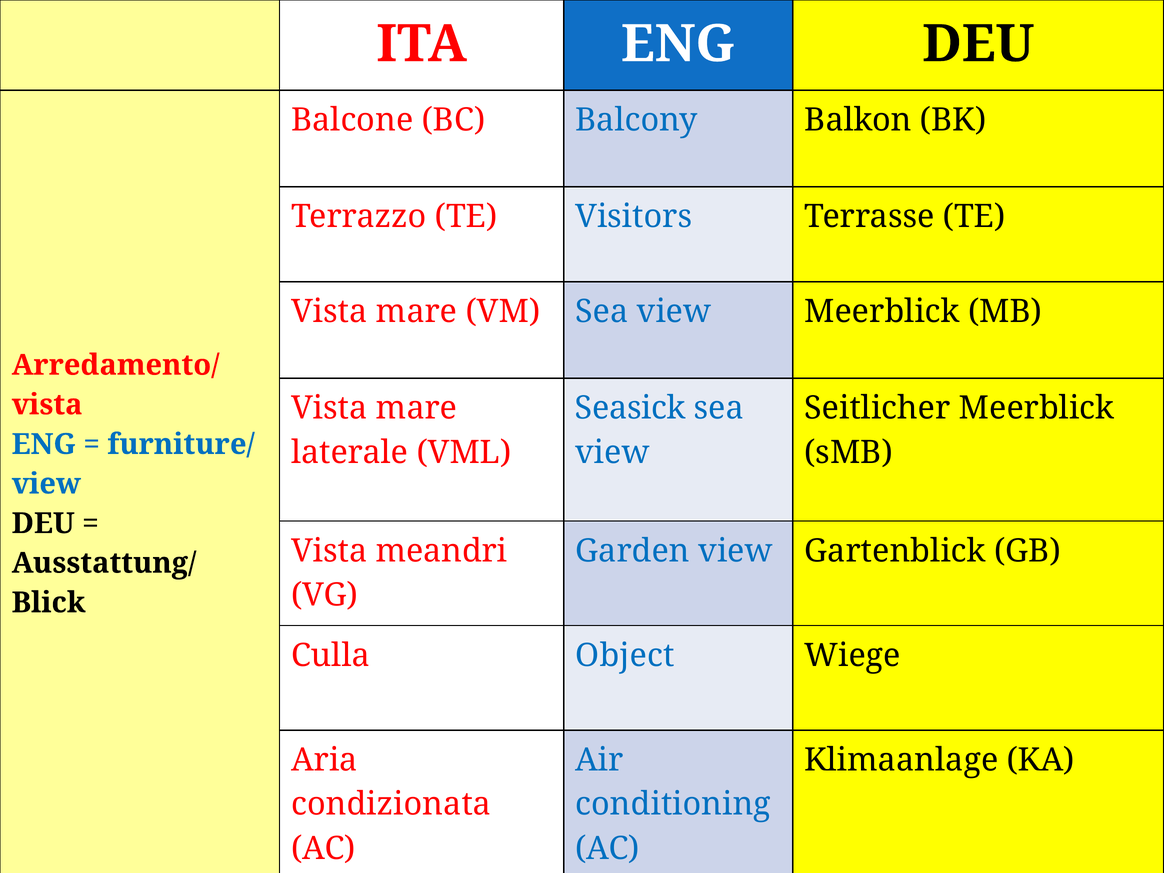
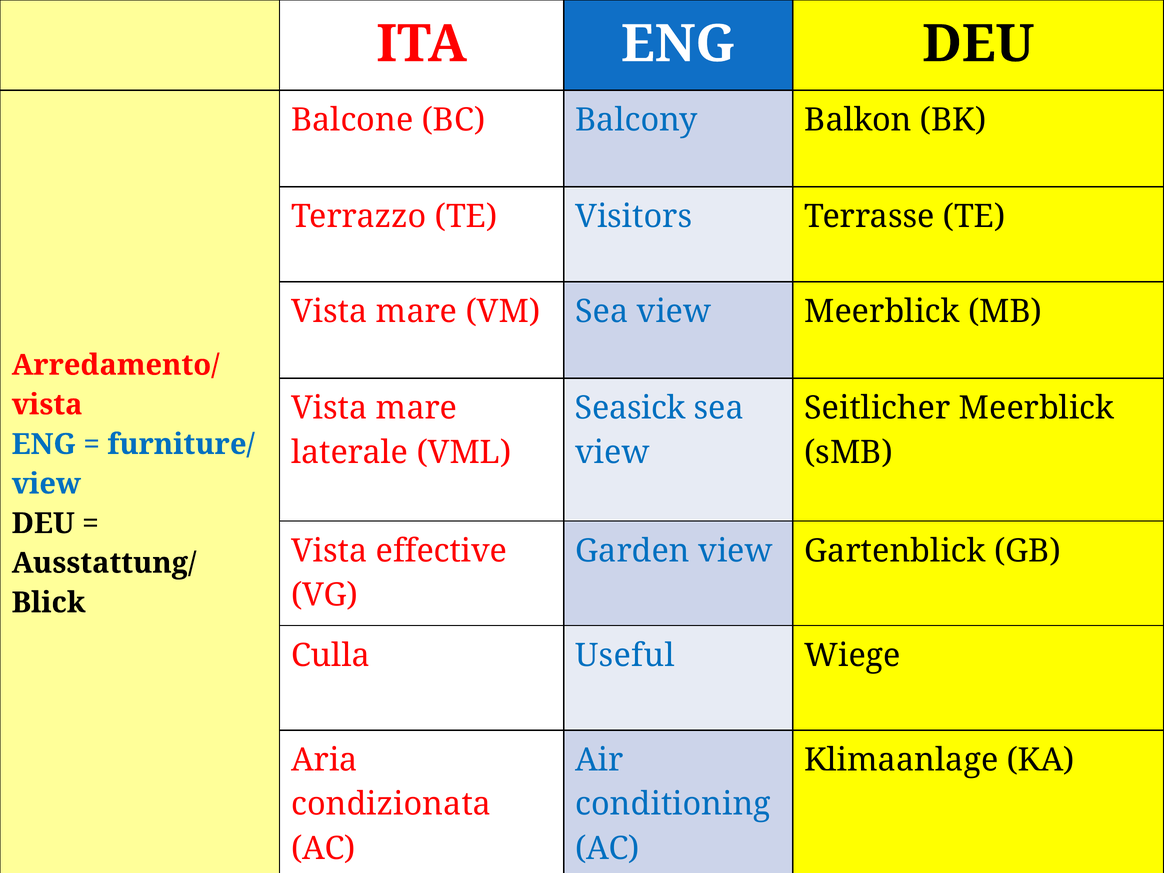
meandri: meandri -> effective
Object: Object -> Useful
